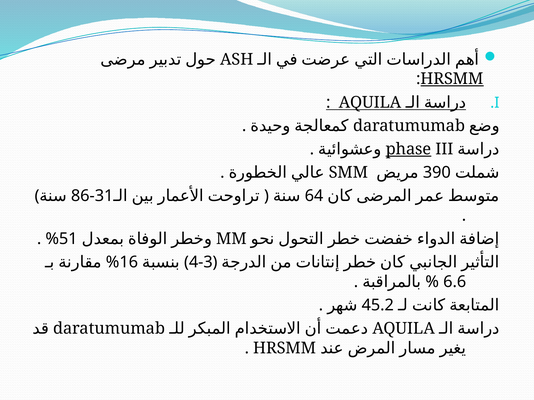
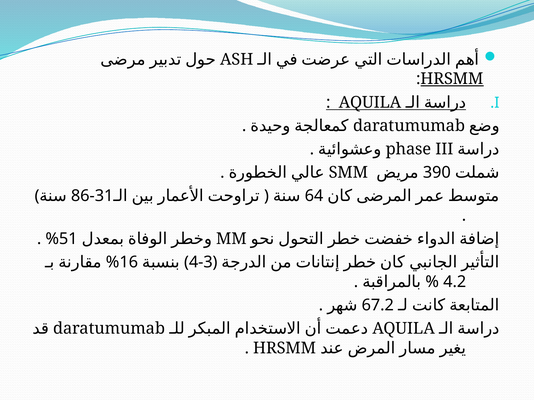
phase underline: present -> none
6.6: 6.6 -> 4.2
45.2: 45.2 -> 67.2
